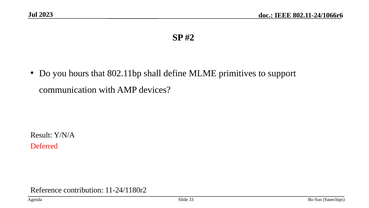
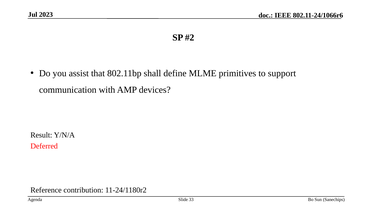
hours: hours -> assist
